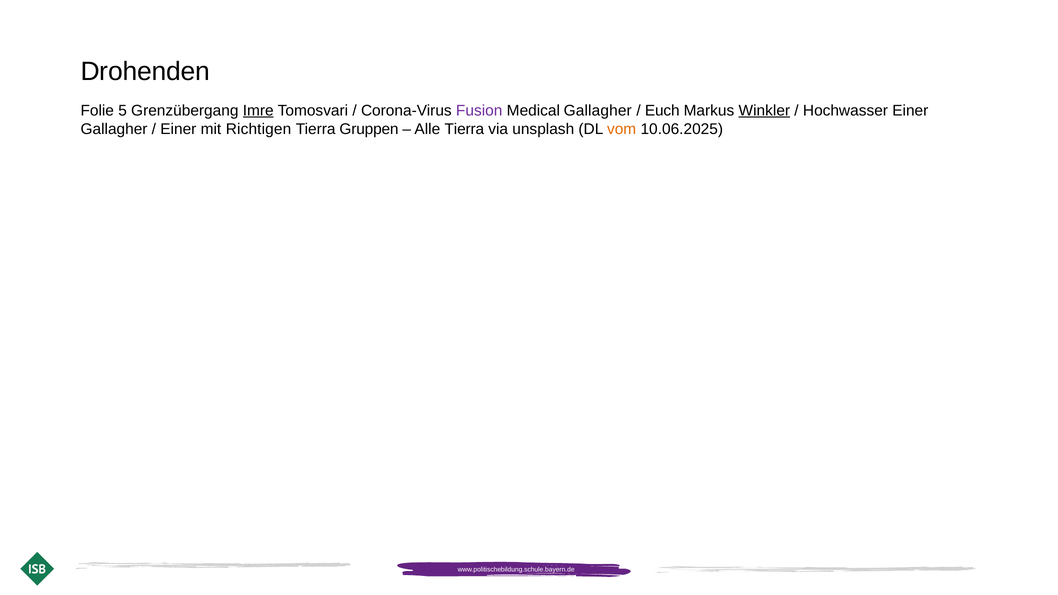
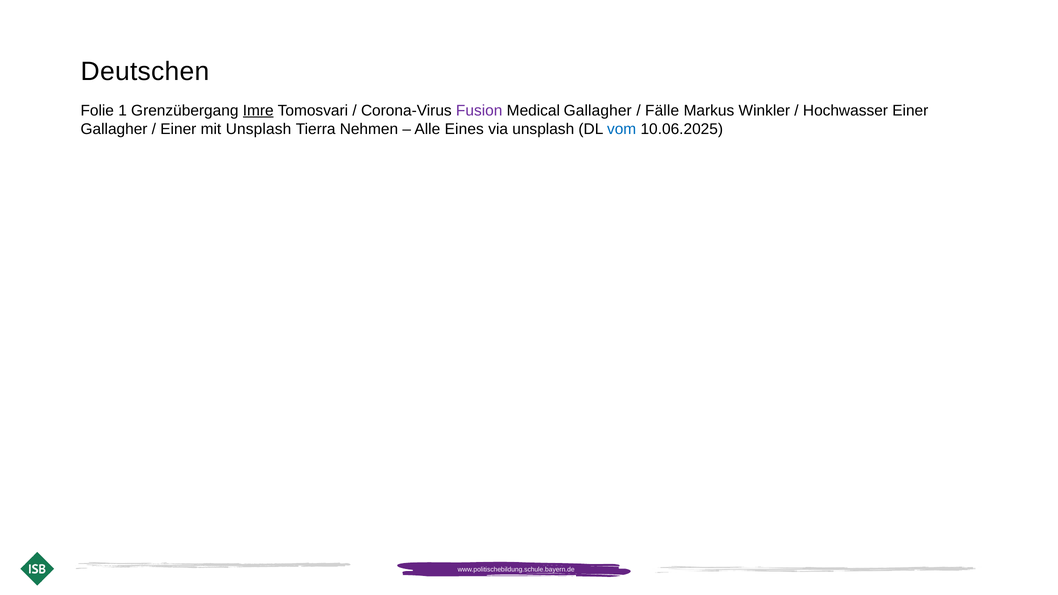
Drohenden: Drohenden -> Deutschen
5: 5 -> 1
Euch: Euch -> Fälle
Winkler underline: present -> none
mit Richtigen: Richtigen -> Unsplash
Gruppen: Gruppen -> Nehmen
Alle Tierra: Tierra -> Eines
vom colour: orange -> blue
